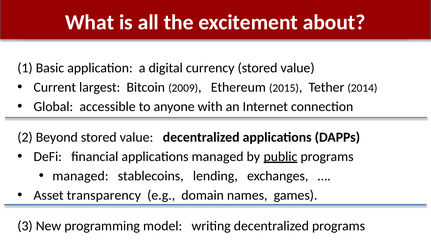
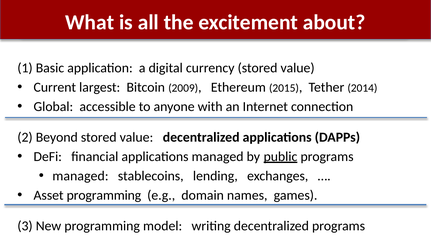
Asset transparency: transparency -> programming
